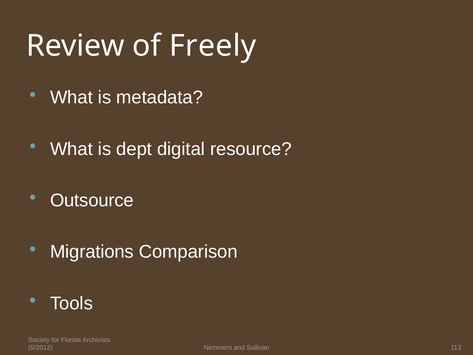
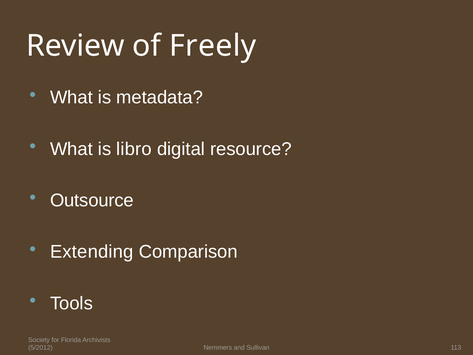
dept: dept -> libro
Migrations: Migrations -> Extending
